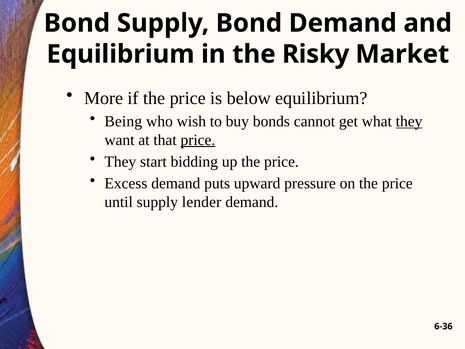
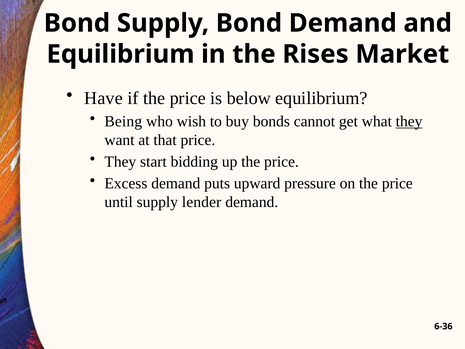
Risky: Risky -> Rises
More: More -> Have
price at (198, 140) underline: present -> none
